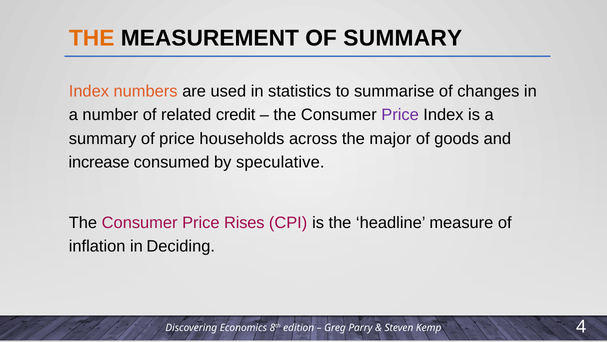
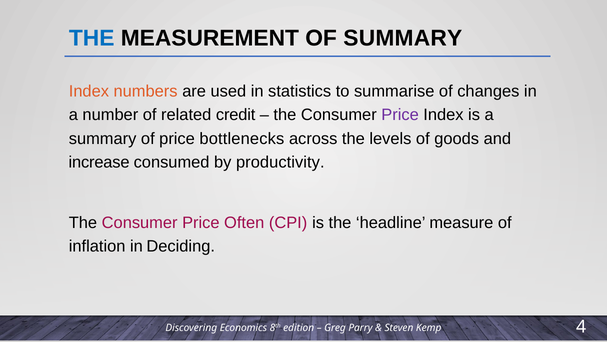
THE at (92, 38) colour: orange -> blue
households: households -> bottlenecks
major: major -> levels
speculative: speculative -> productivity
Rises: Rises -> Often
